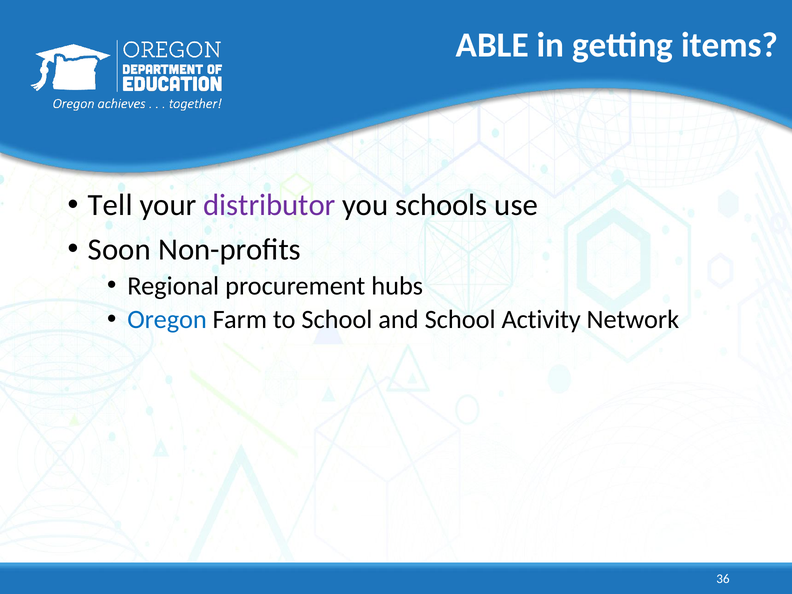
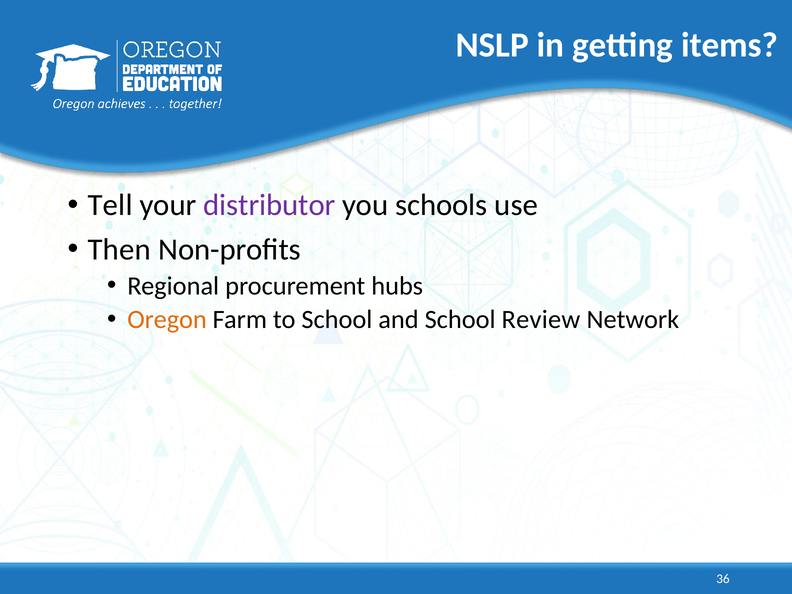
ABLE: ABLE -> NSLP
Soon: Soon -> Then
Oregon colour: blue -> orange
Activity: Activity -> Review
